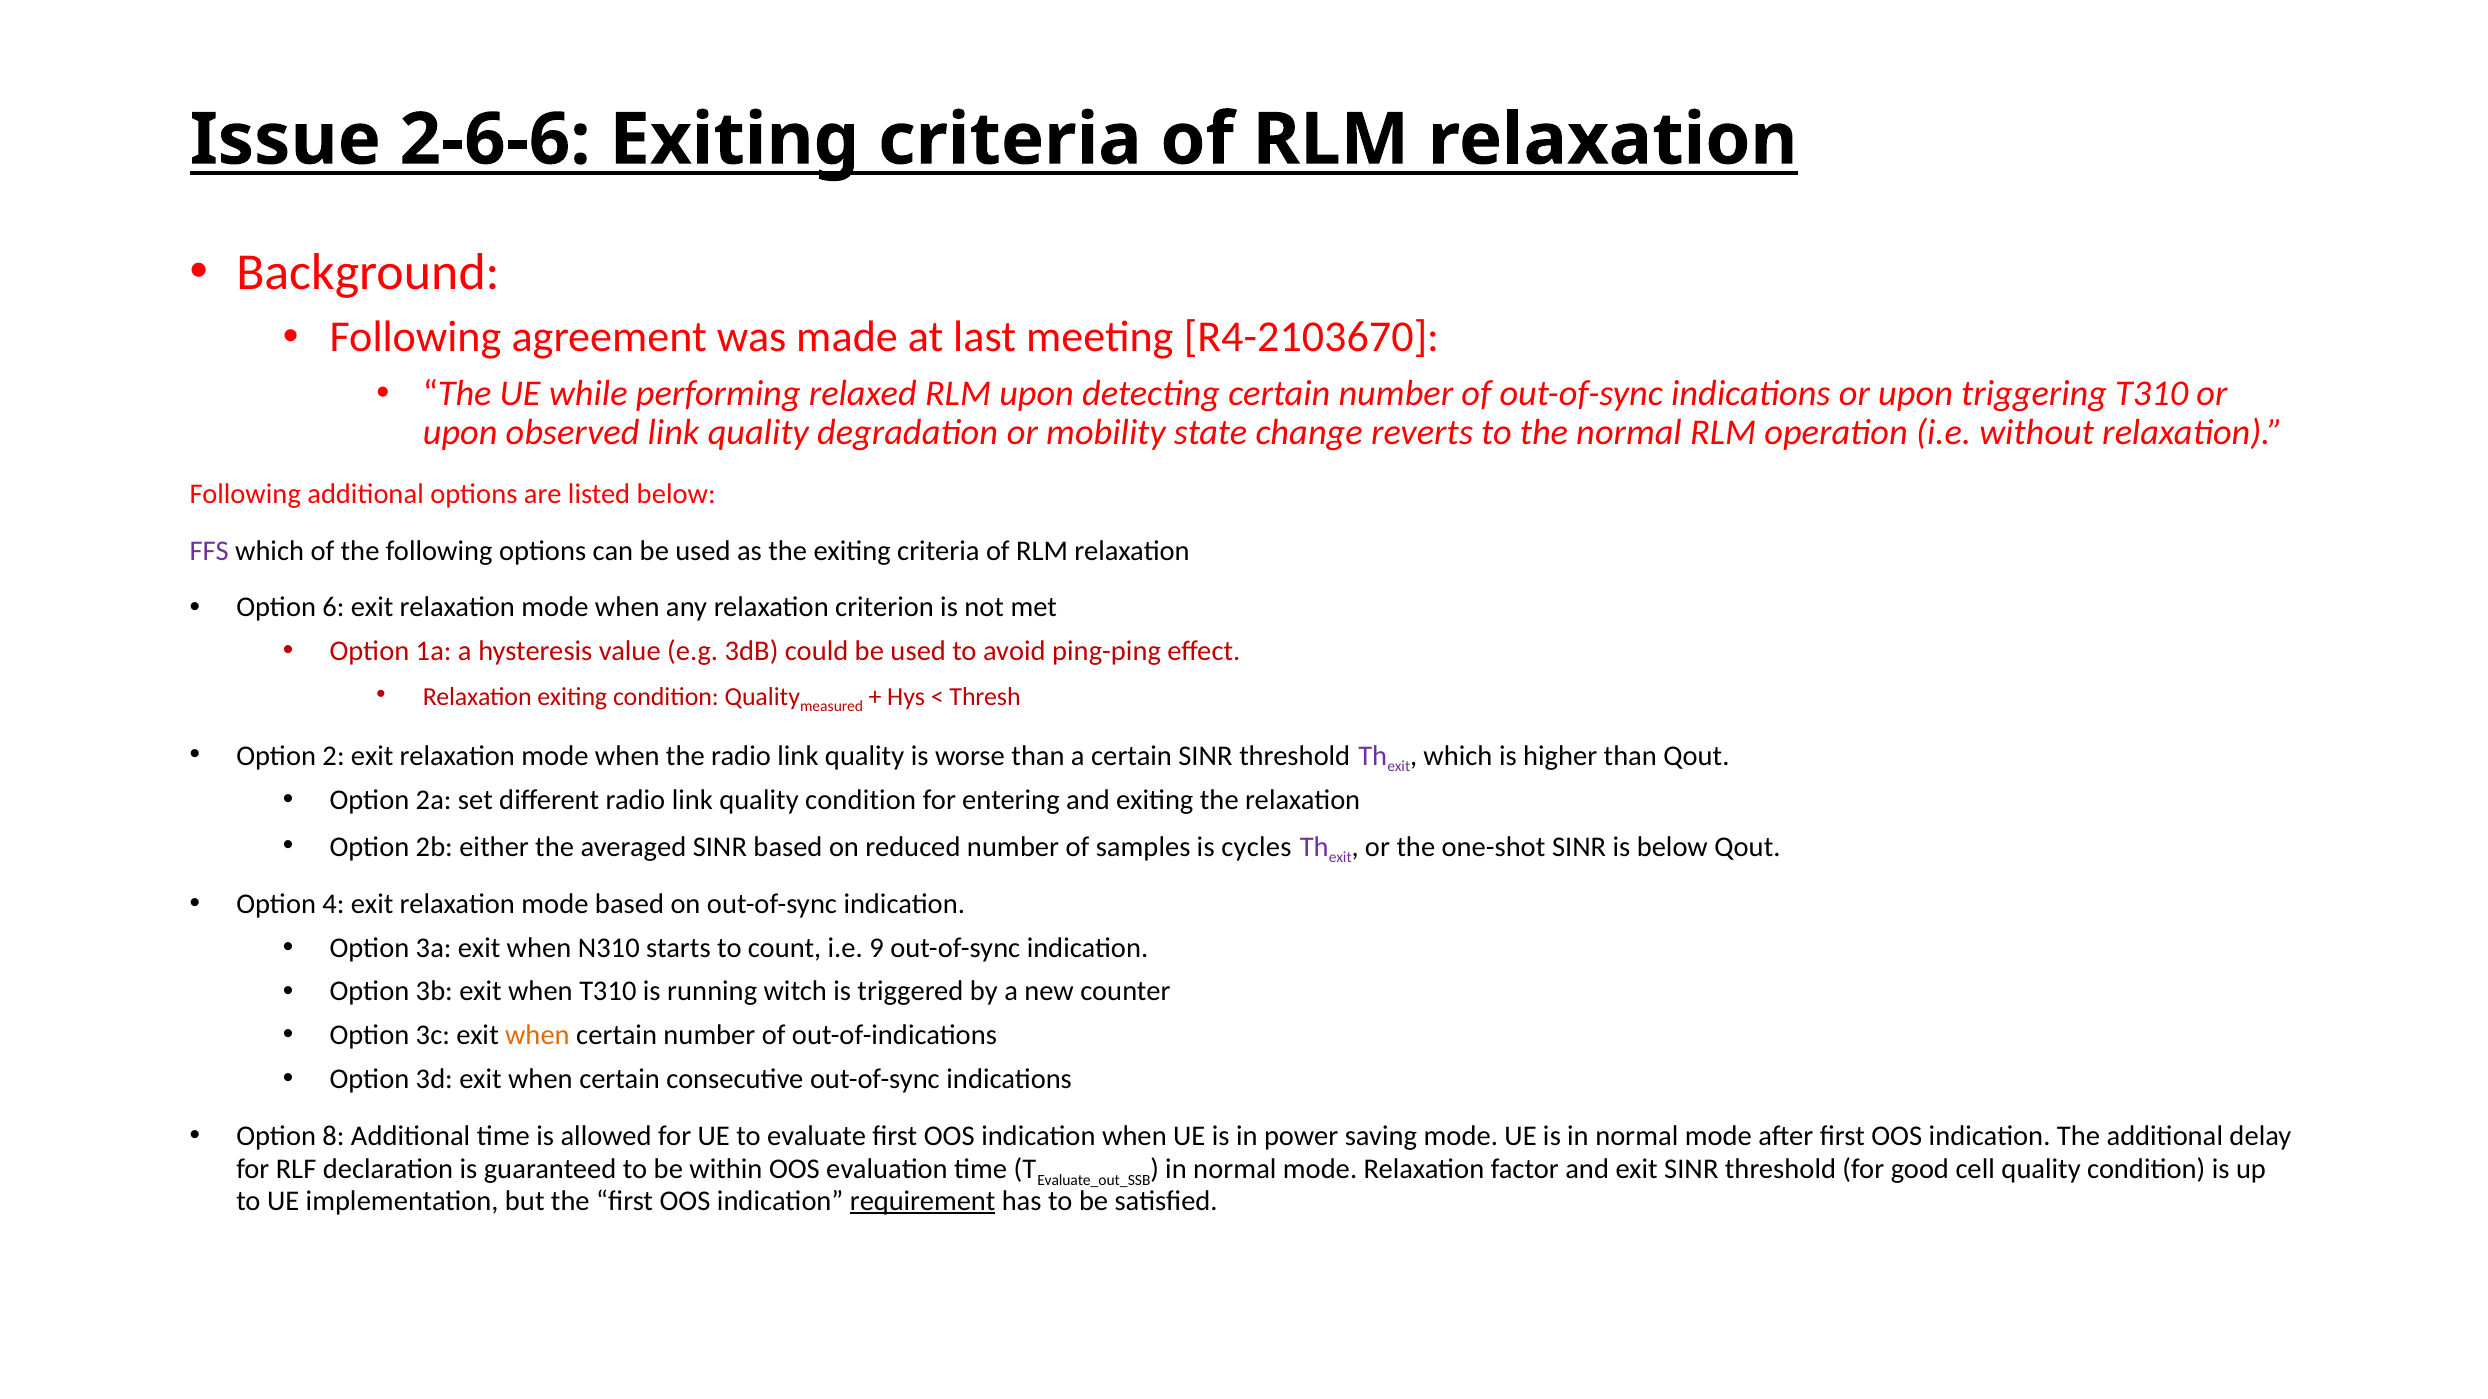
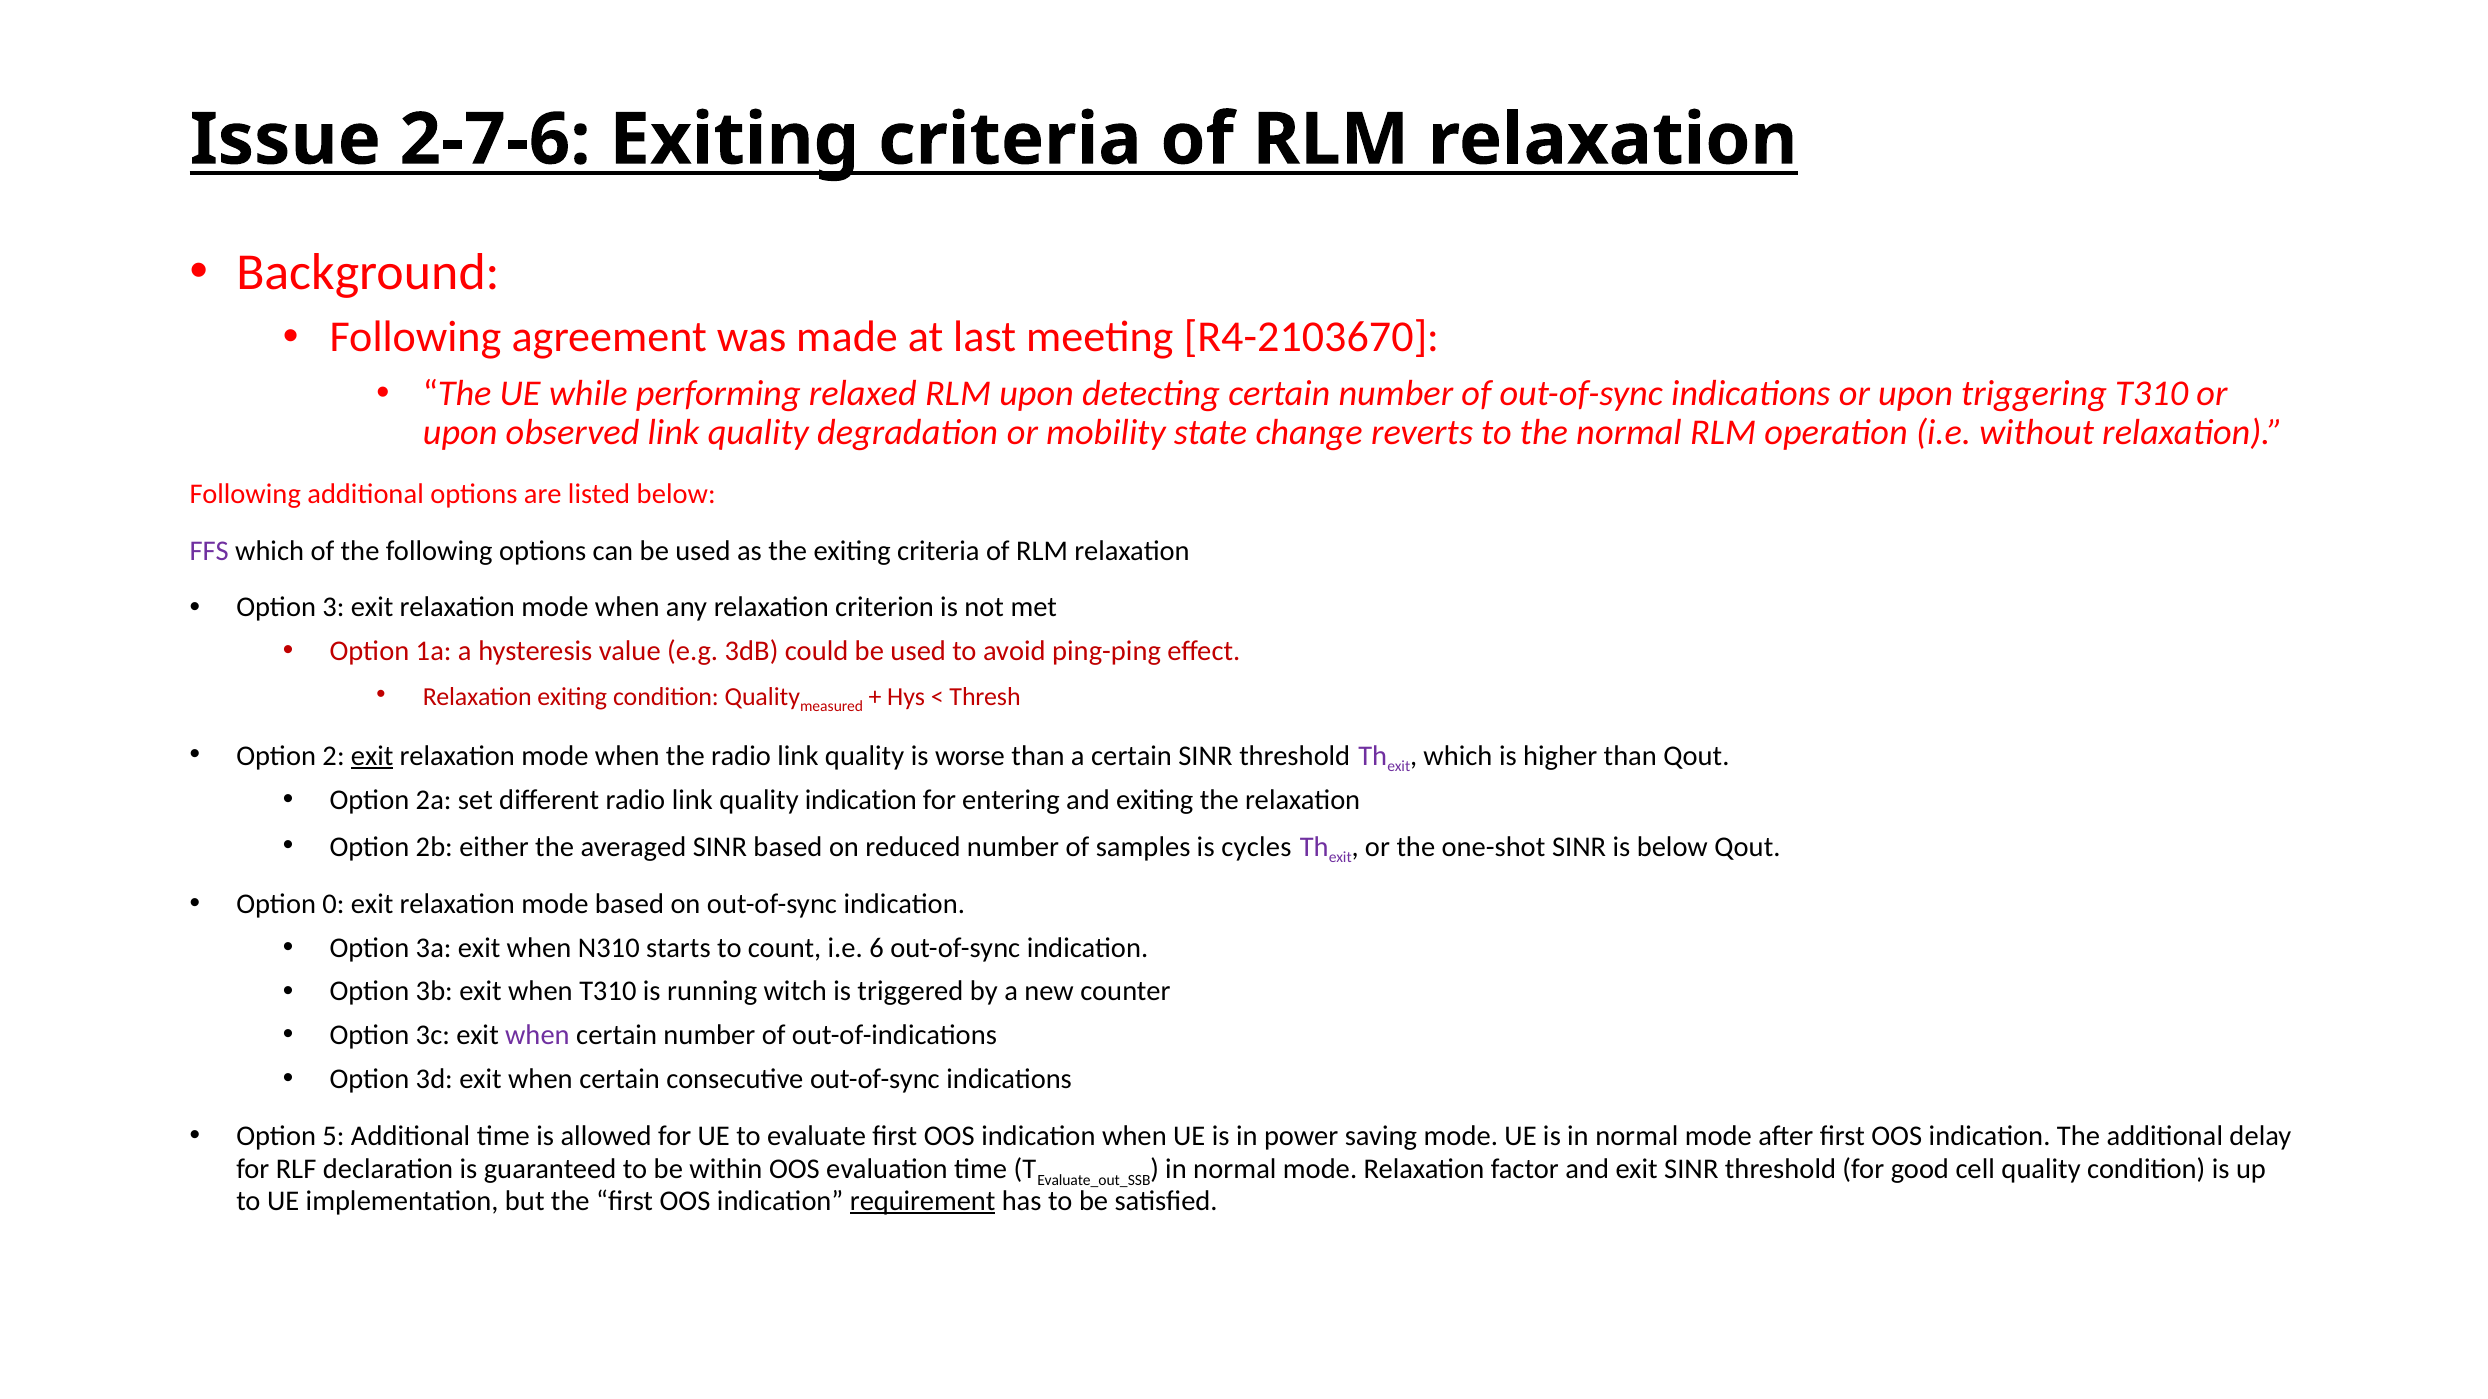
2-6-6: 2-6-6 -> 2-7-6
6: 6 -> 3
exit at (372, 756) underline: none -> present
link quality condition: condition -> indication
4: 4 -> 0
9: 9 -> 6
when at (537, 1036) colour: orange -> purple
8: 8 -> 5
